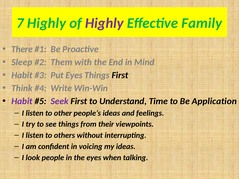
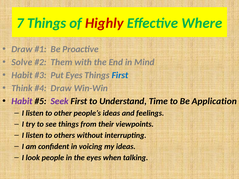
7 Highly: Highly -> Things
Highly at (104, 23) colour: purple -> red
Family: Family -> Where
There at (22, 49): There -> Draw
Sleep: Sleep -> Solve
First at (120, 75) colour: black -> blue
Write at (61, 88): Write -> Draw
